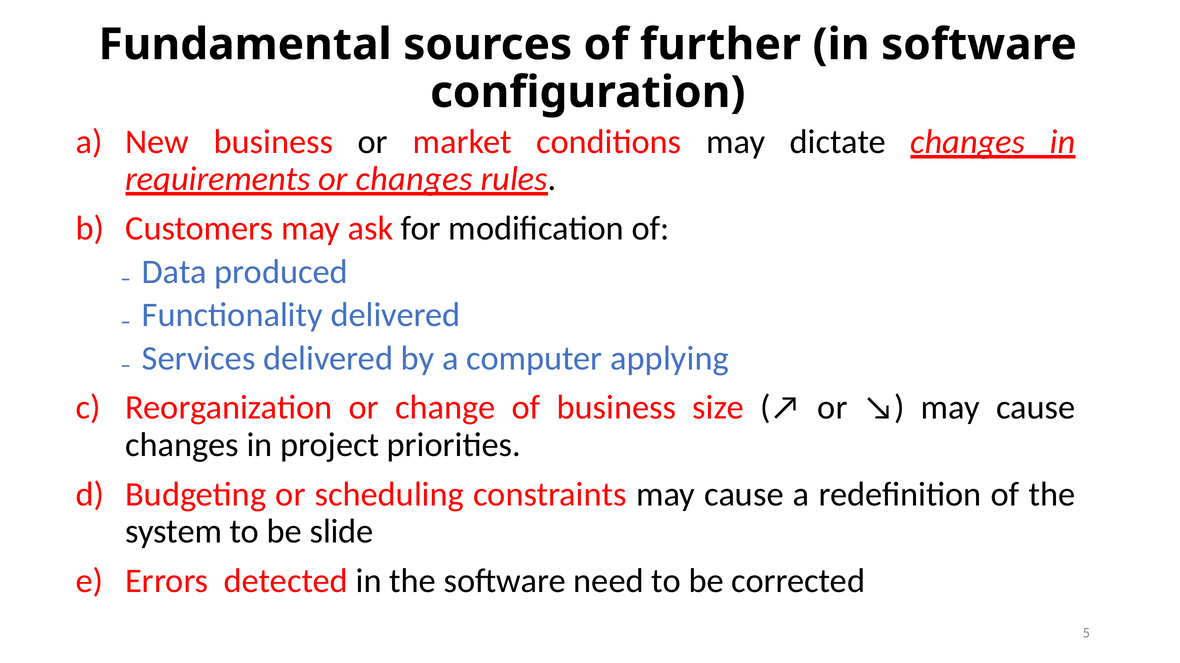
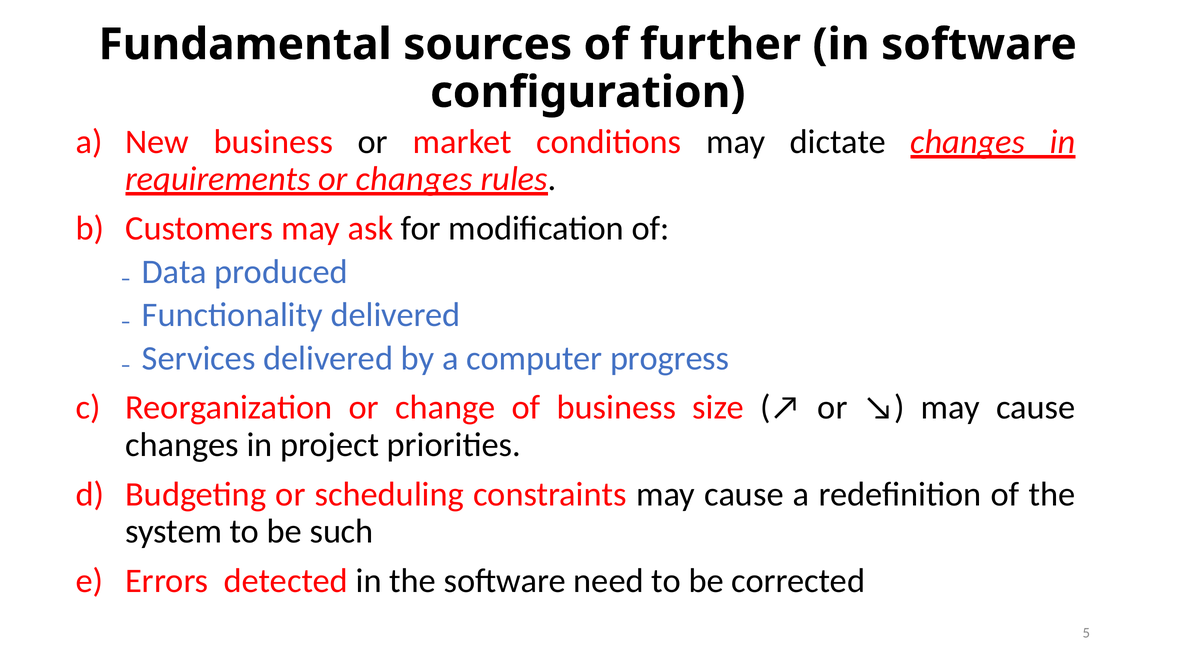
applying: applying -> progress
slide: slide -> such
